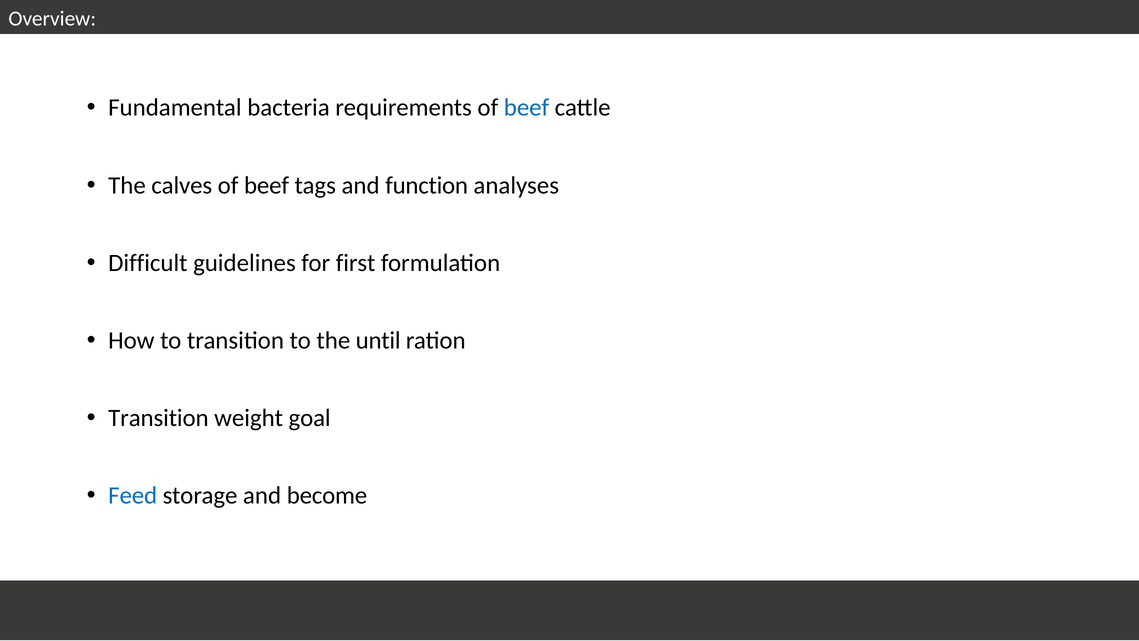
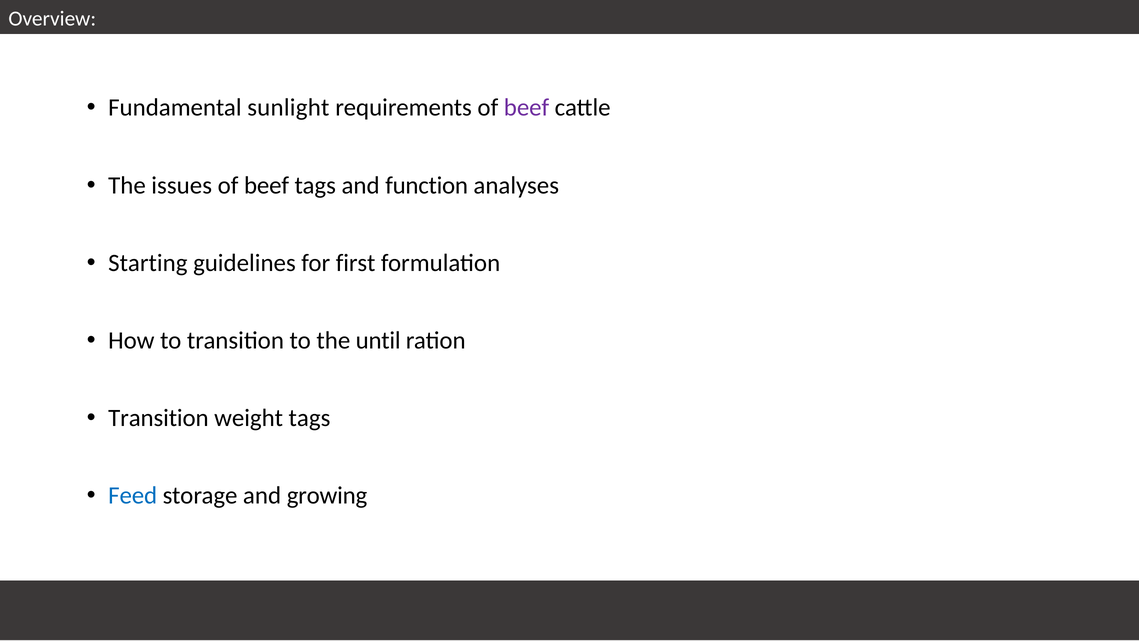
bacteria: bacteria -> sunlight
beef at (526, 108) colour: blue -> purple
calves: calves -> issues
Difficult: Difficult -> Starting
weight goal: goal -> tags
become: become -> growing
